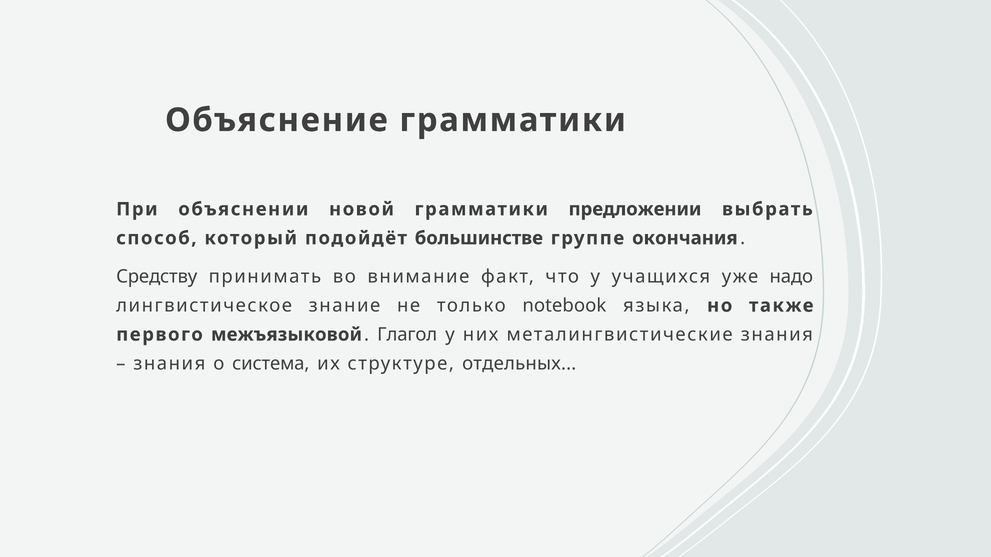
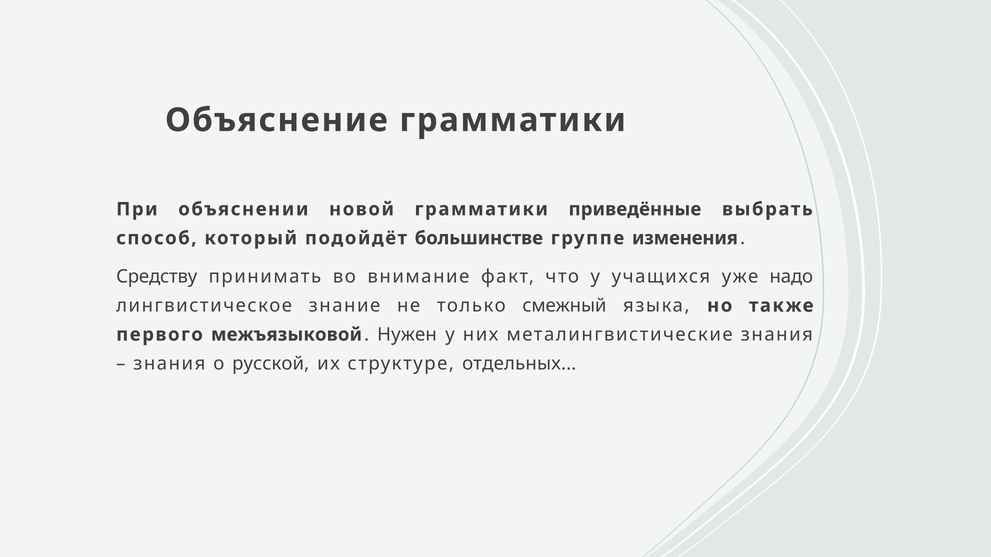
предложении: предложении -> приведённые
окончания: окончания -> изменения
notebook: notebook -> смежный
Глагол: Глагол -> Нужен
система: система -> русской
